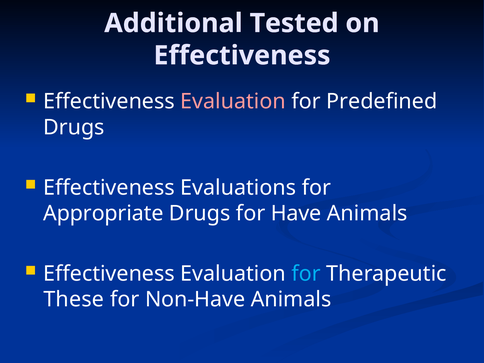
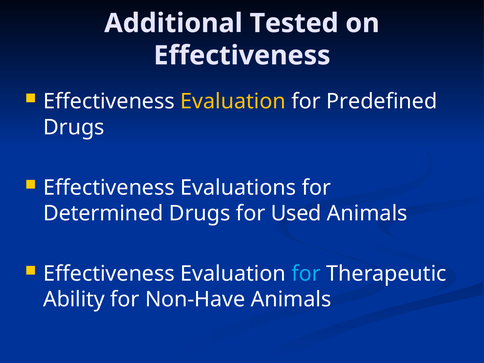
Evaluation at (233, 102) colour: pink -> yellow
Appropriate: Appropriate -> Determined
Have: Have -> Used
These: These -> Ability
